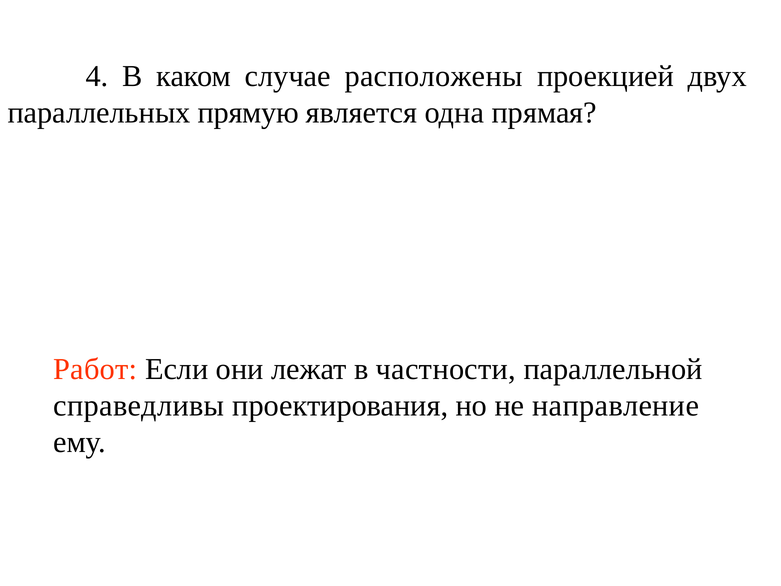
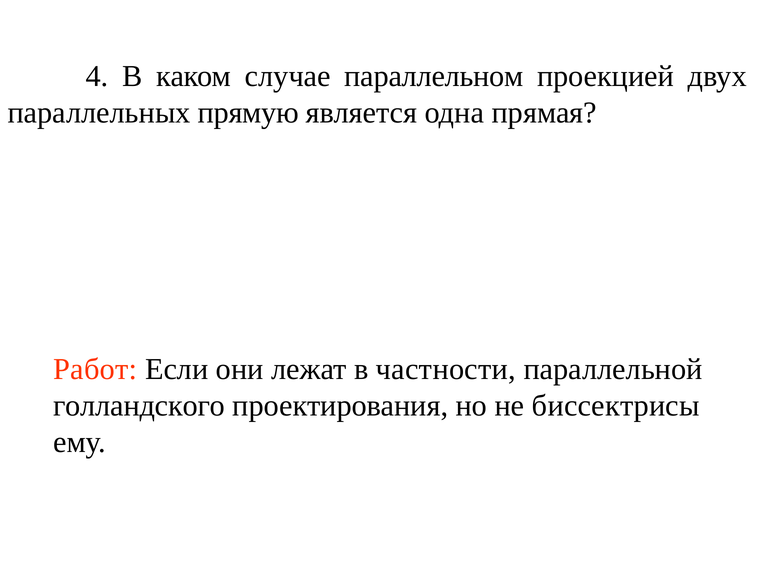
расположены: расположены -> параллельном
справедливы: справедливы -> голландского
направление: направление -> биссектрисы
